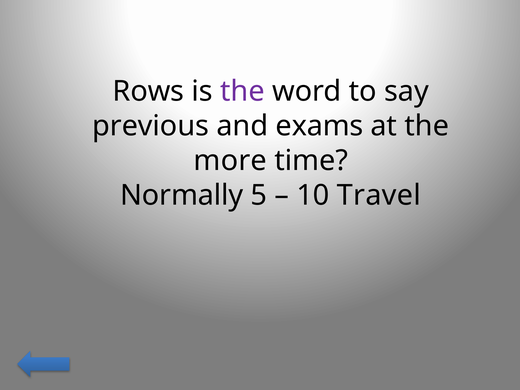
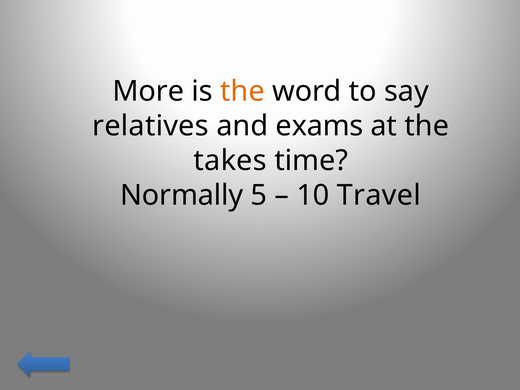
Rows: Rows -> More
the at (242, 91) colour: purple -> orange
previous: previous -> relatives
more: more -> takes
